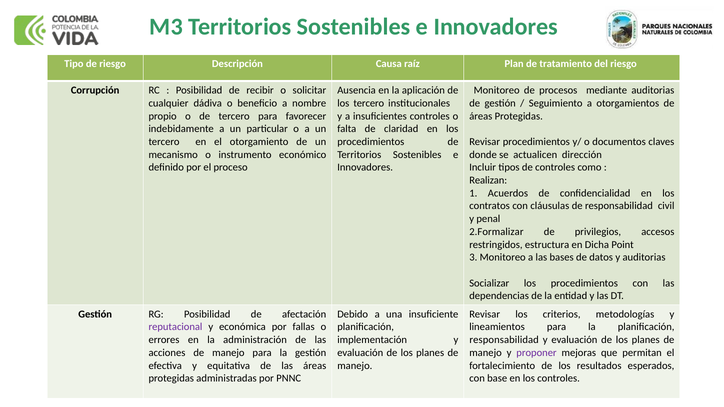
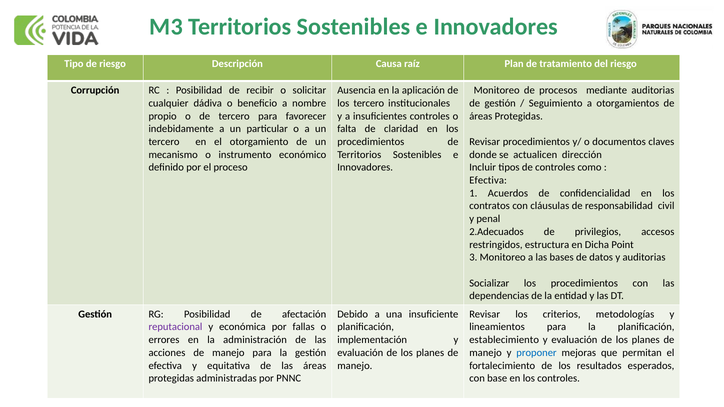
Realizan at (488, 180): Realizan -> Efectiva
2.Formalizar: 2.Formalizar -> 2.Adecuados
responsabilidad at (504, 340): responsabilidad -> establecimiento
proponer colour: purple -> blue
